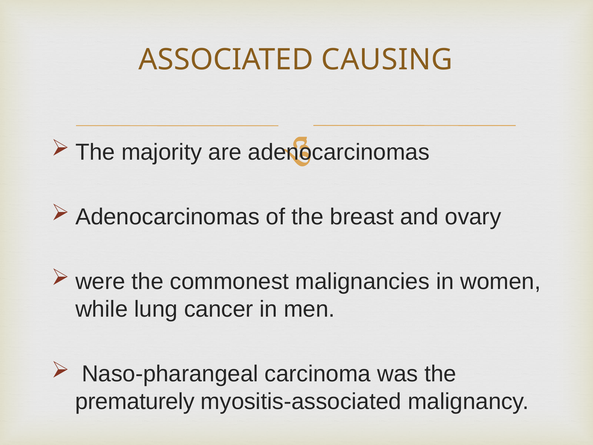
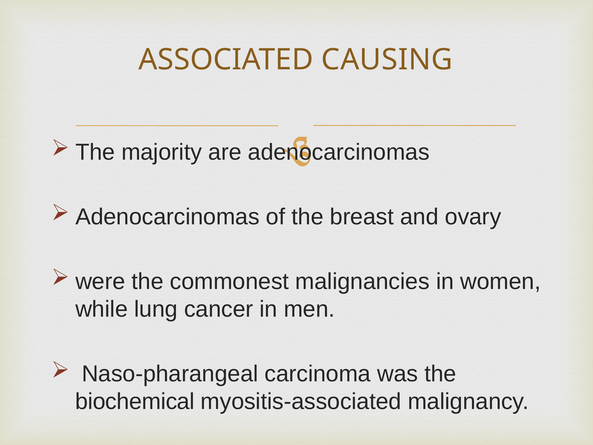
prematurely: prematurely -> biochemical
